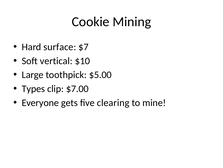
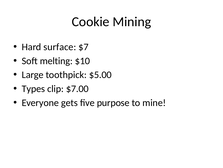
vertical: vertical -> melting
clearing: clearing -> purpose
